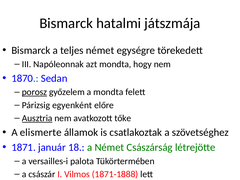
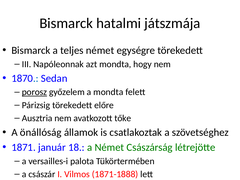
Párizsig egyenként: egyenként -> törekedett
Ausztria underline: present -> none
elismerte: elismerte -> önállóság
